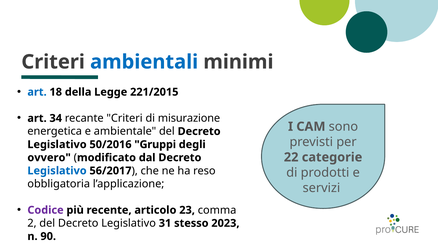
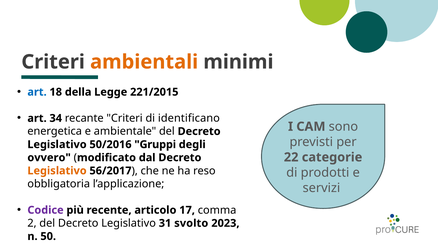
ambientali colour: blue -> orange
misurazione: misurazione -> identificano
Legislativo at (57, 171) colour: blue -> orange
23: 23 -> 17
stesso: stesso -> svolto
90: 90 -> 50
